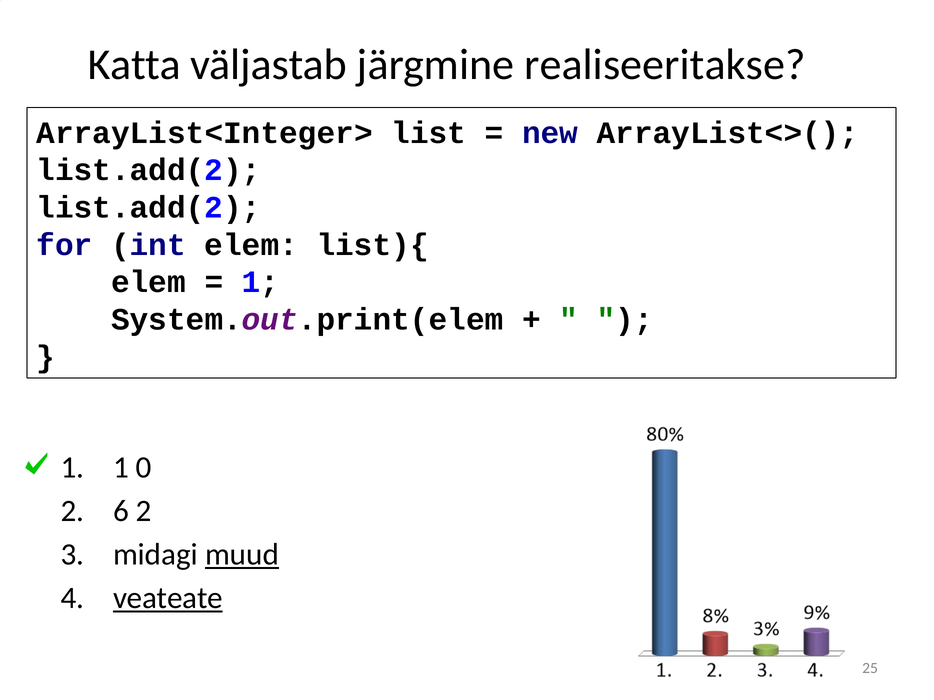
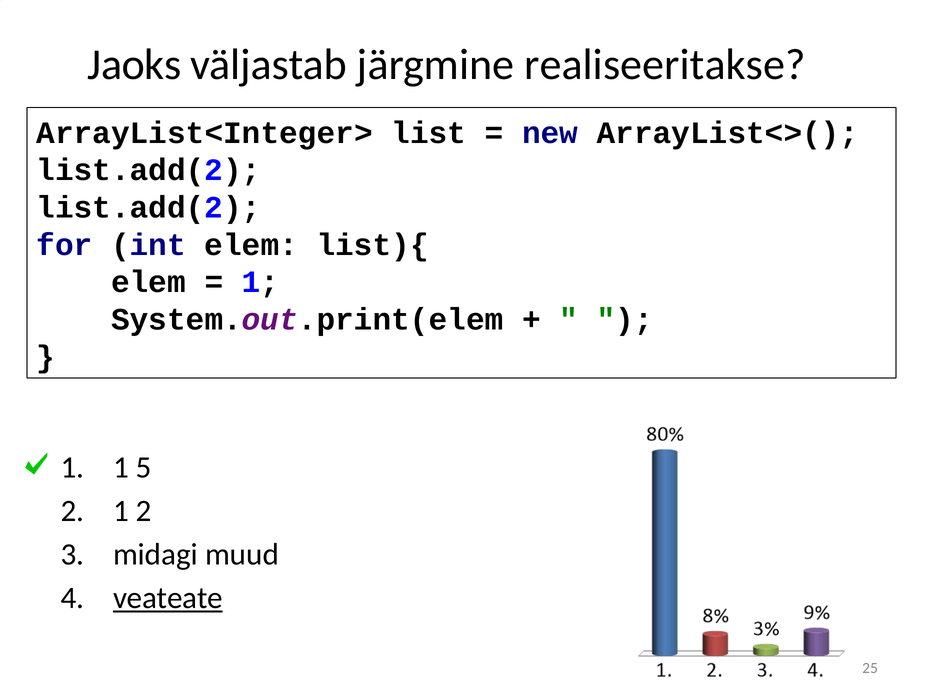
Katta: Katta -> Jaoks
0: 0 -> 5
2 6: 6 -> 1
muud underline: present -> none
